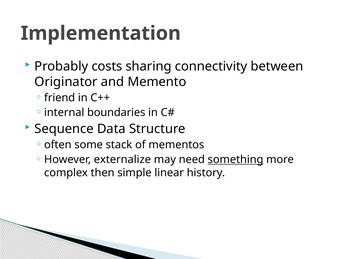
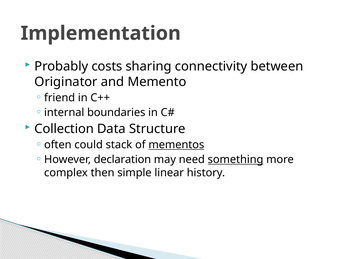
Sequence: Sequence -> Collection
some: some -> could
mementos underline: none -> present
externalize: externalize -> declaration
